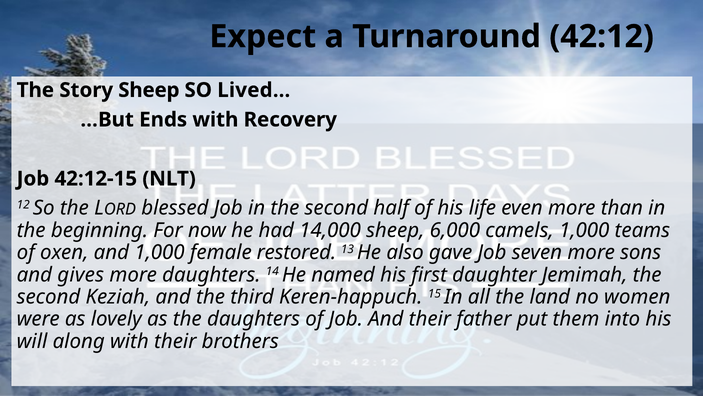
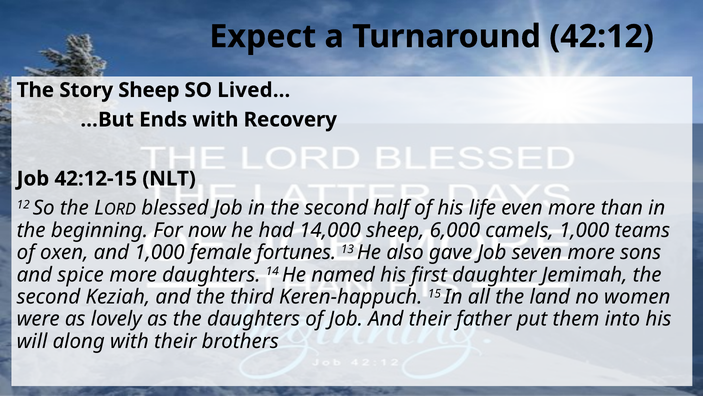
restored: restored -> fortunes
gives: gives -> spice
